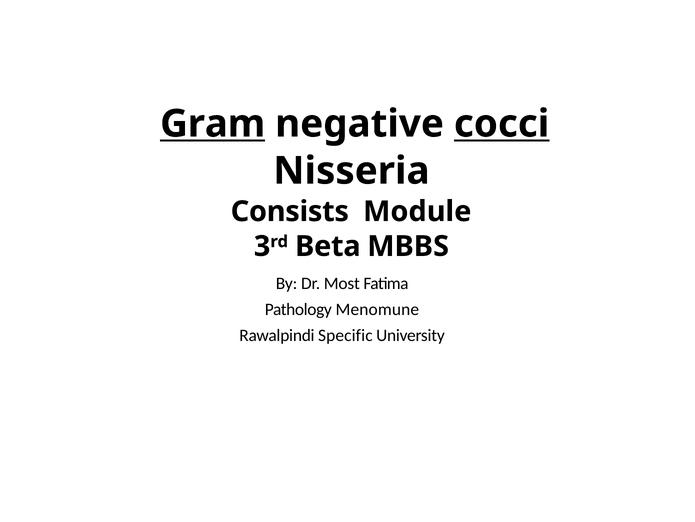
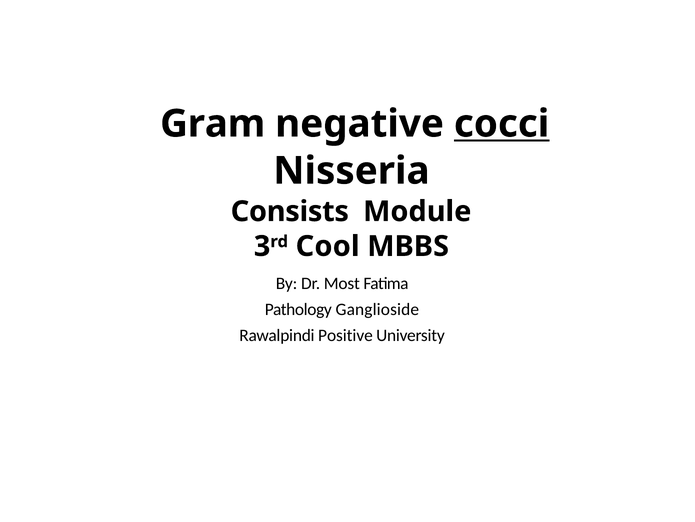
Gram underline: present -> none
Beta: Beta -> Cool
Menomune: Menomune -> Ganglioside
Specific: Specific -> Positive
